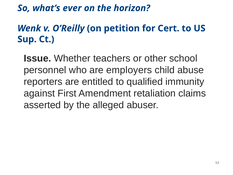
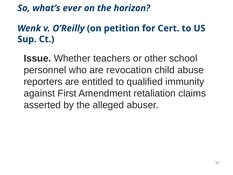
employers: employers -> revocation
